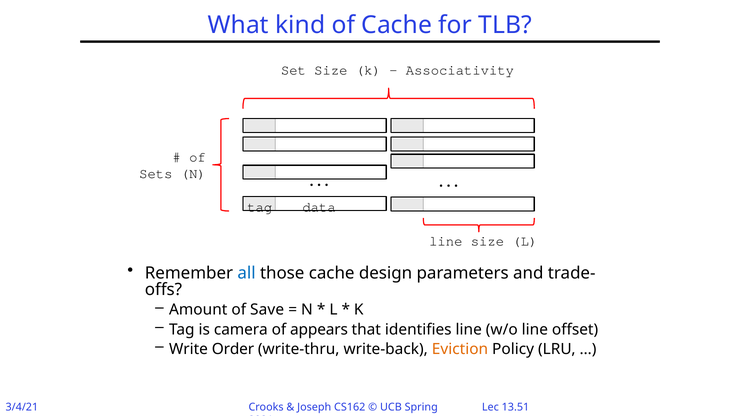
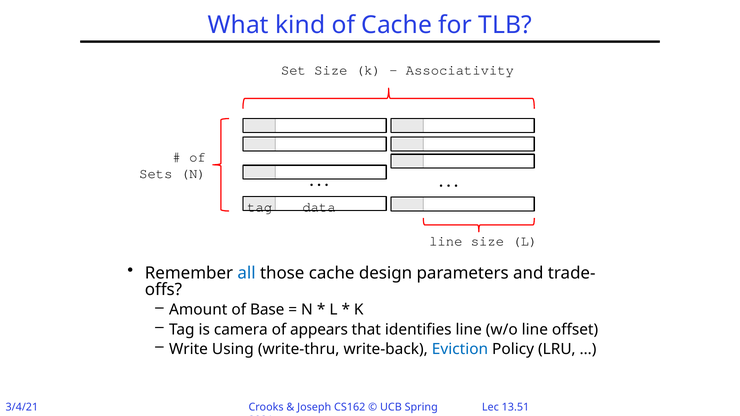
Save: Save -> Base
Order: Order -> Using
Eviction colour: orange -> blue
